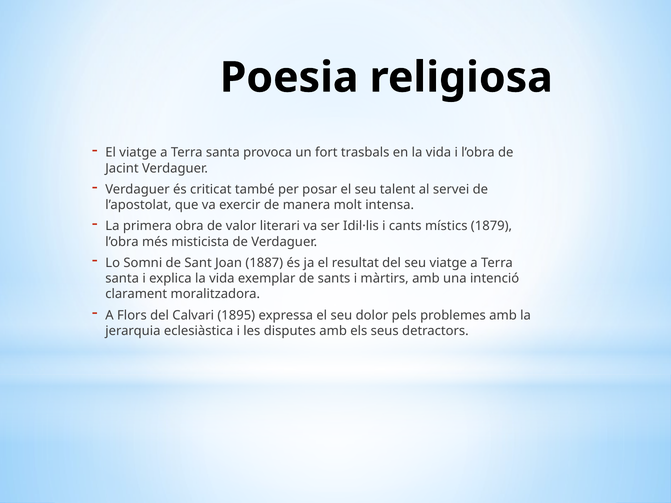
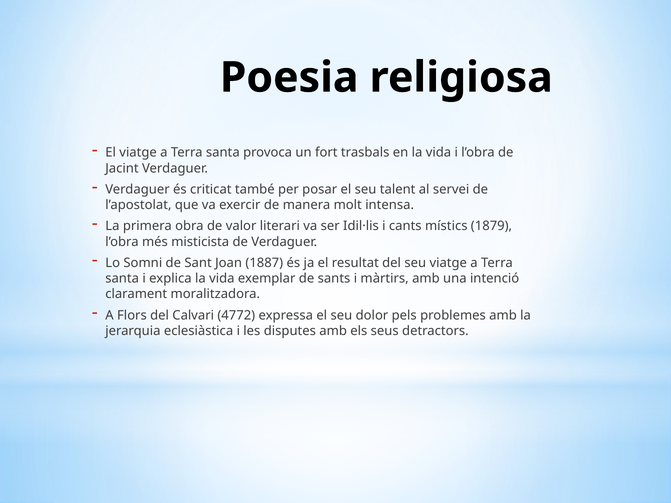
1895: 1895 -> 4772
